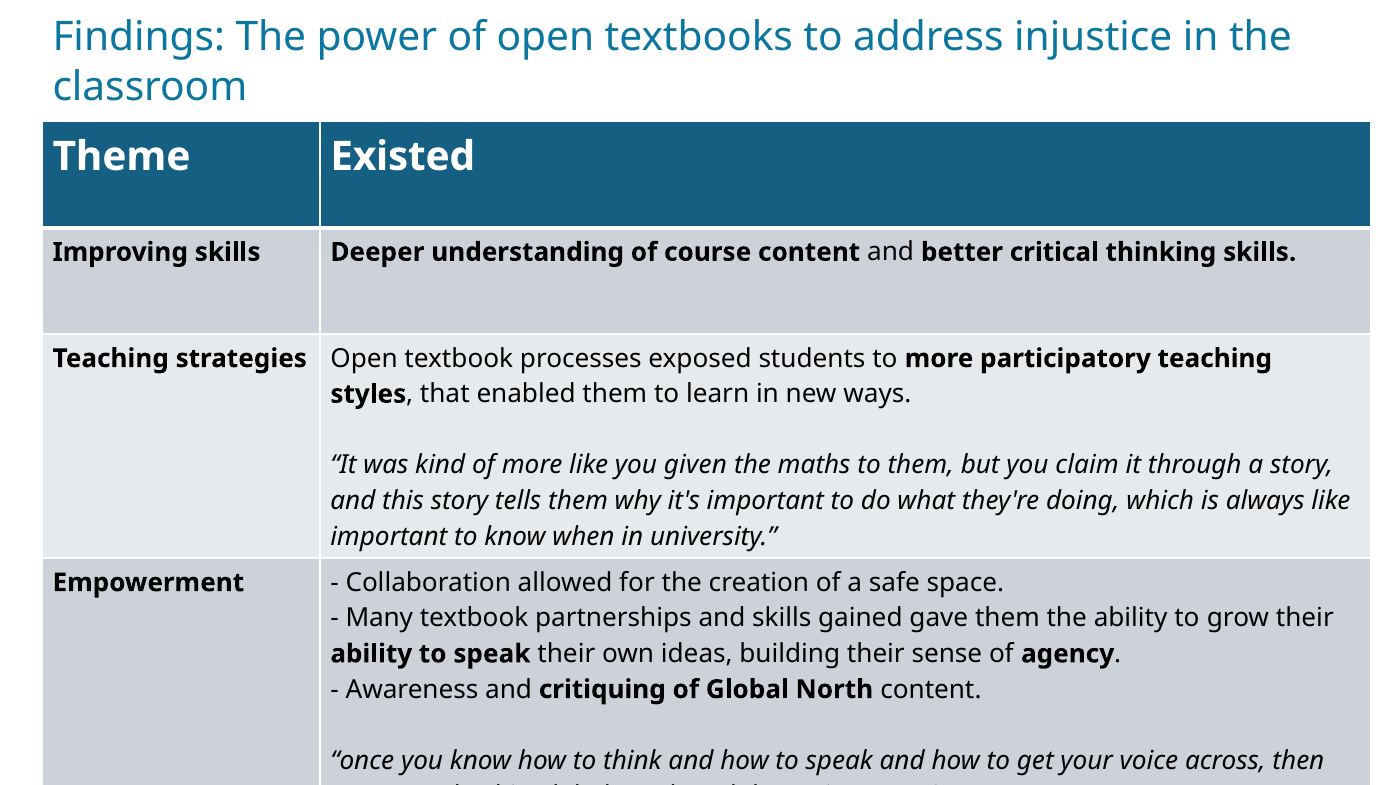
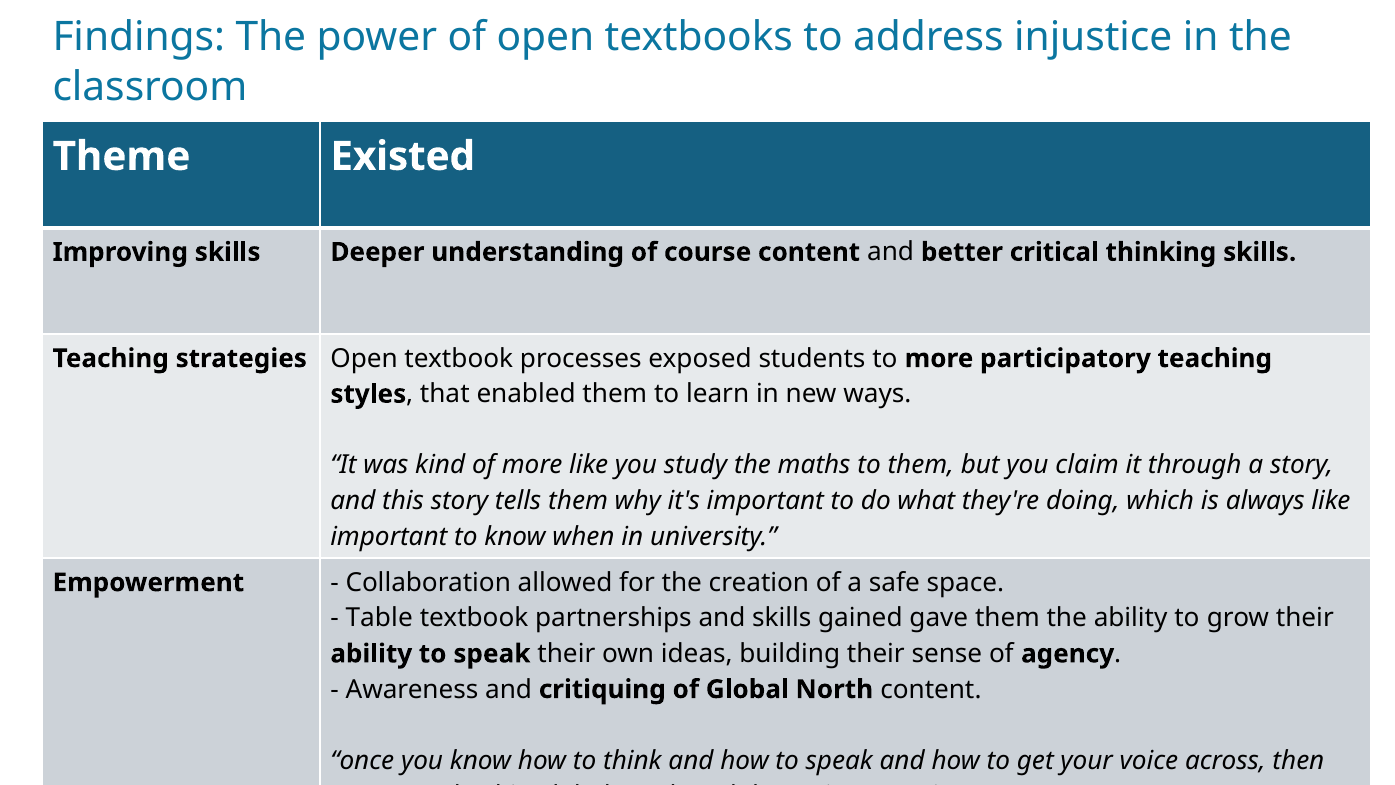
given: given -> study
Many: Many -> Table
